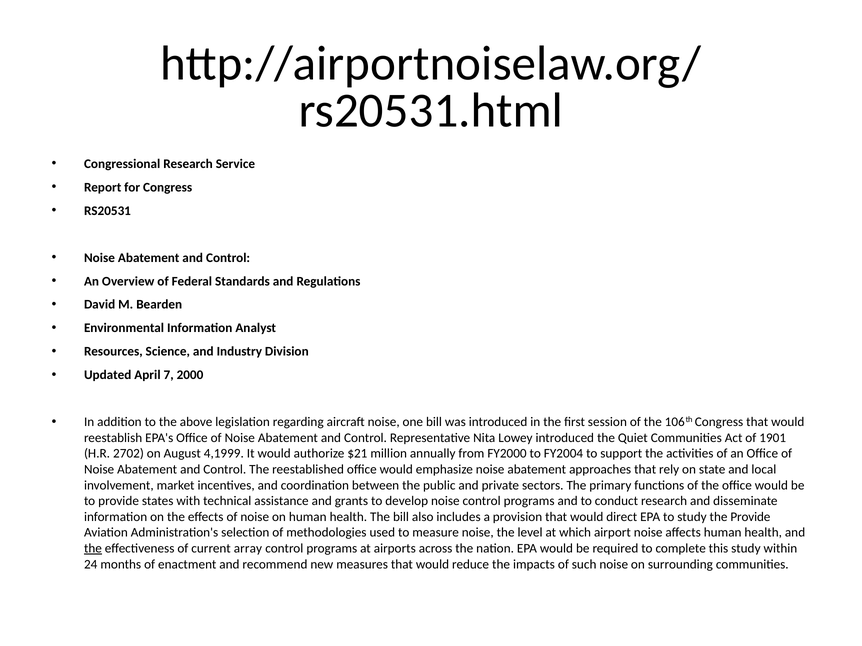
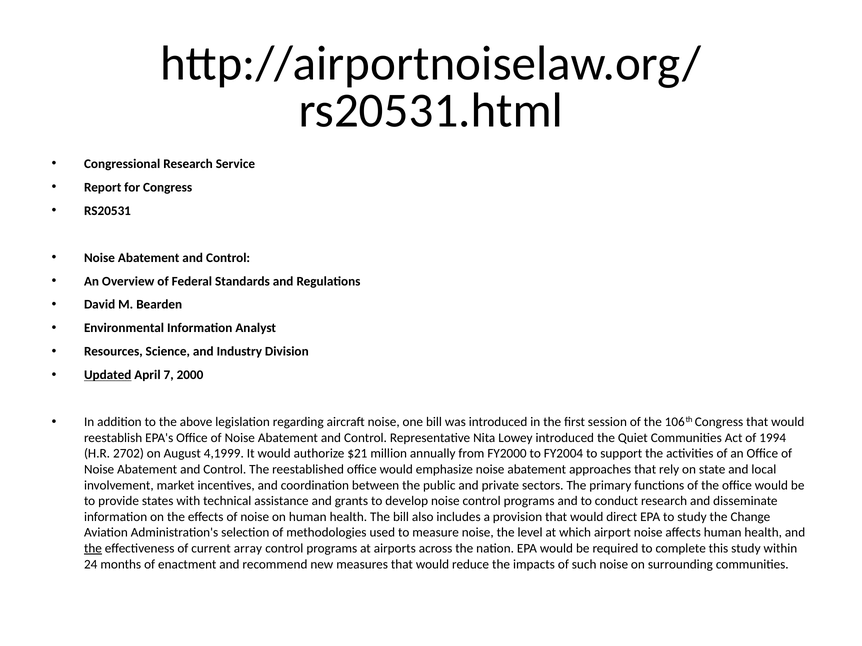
Updated underline: none -> present
1901: 1901 -> 1994
the Provide: Provide -> Change
